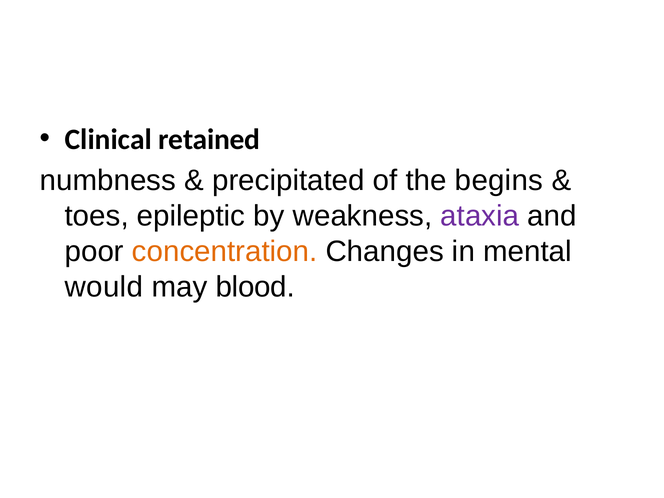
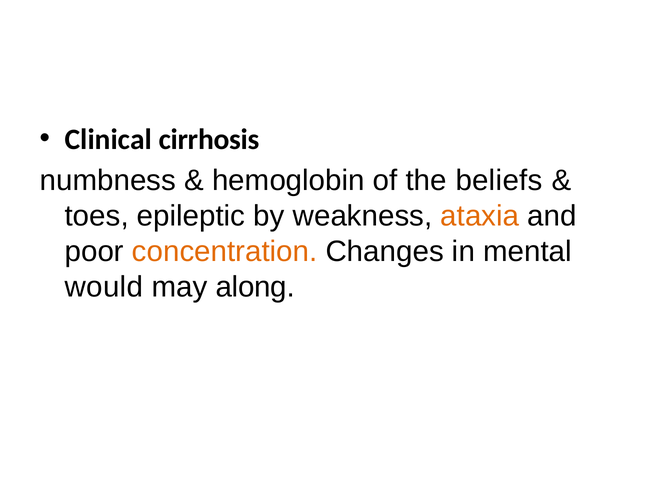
retained: retained -> cirrhosis
precipitated: precipitated -> hemoglobin
begins: begins -> beliefs
ataxia colour: purple -> orange
blood: blood -> along
